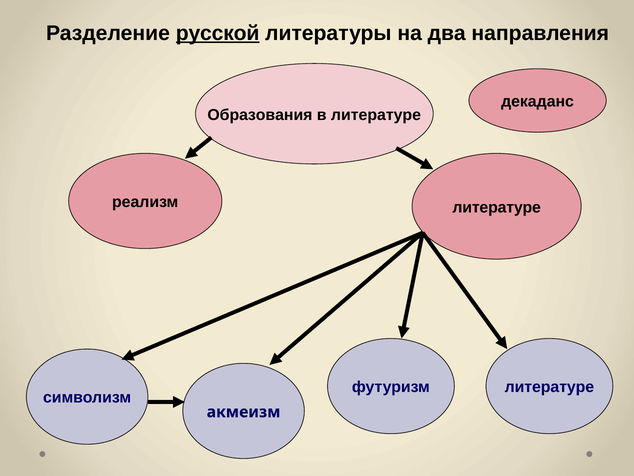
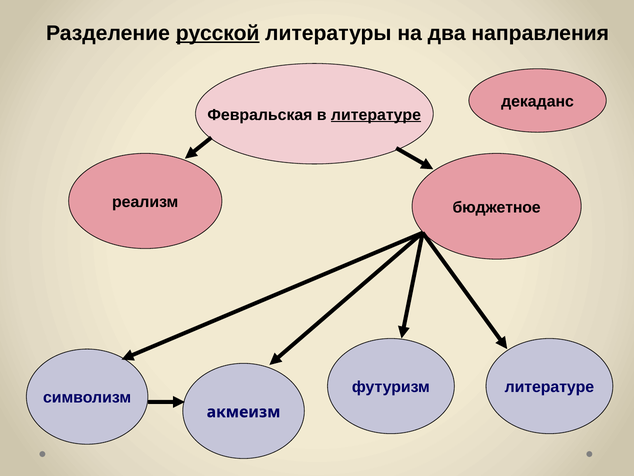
Образования: Образования -> Февральская
литературе at (376, 115) underline: none -> present
реализм литературе: литературе -> бюджетное
